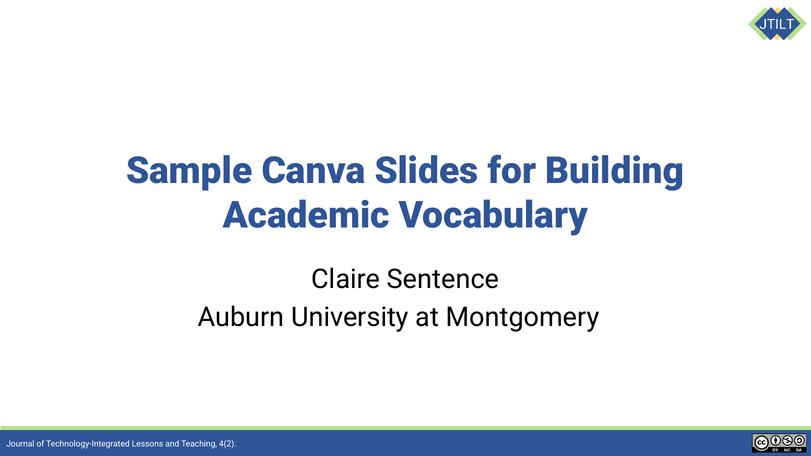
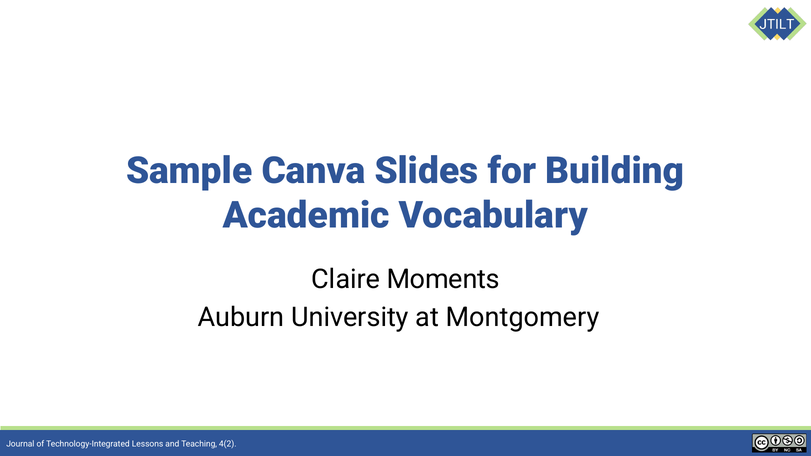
Sentence: Sentence -> Moments
